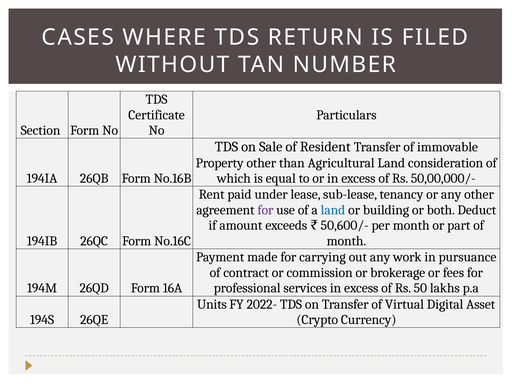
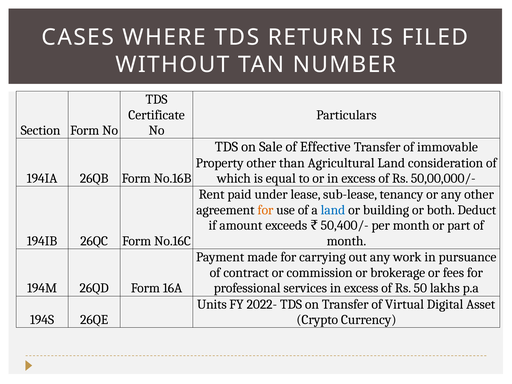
Resident: Resident -> Effective
for at (265, 210) colour: purple -> orange
50,600/-: 50,600/- -> 50,400/-
